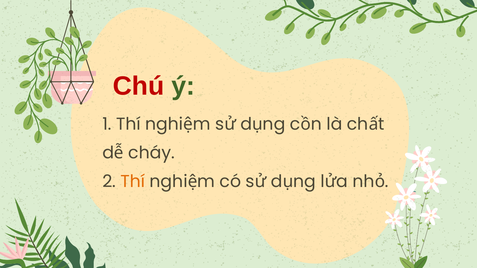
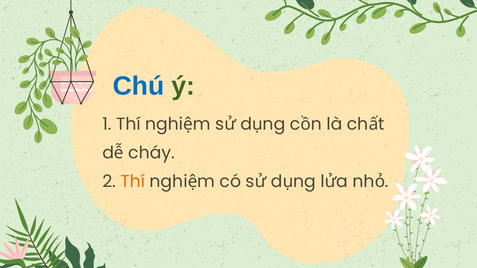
Chú colour: red -> blue
